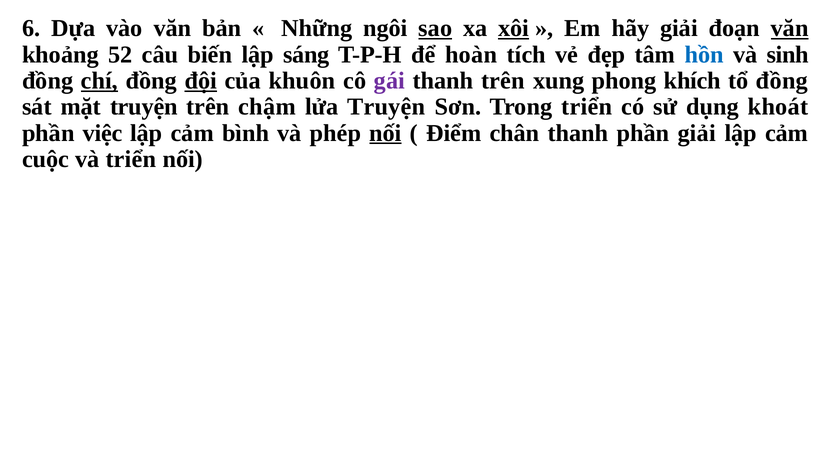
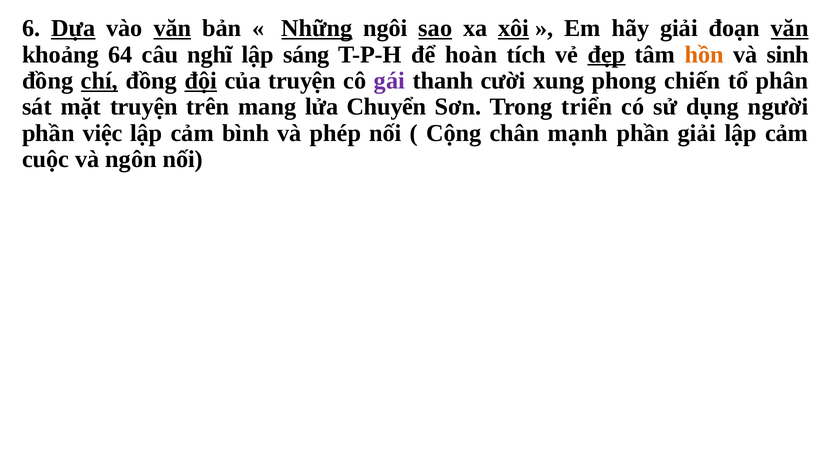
Dựa underline: none -> present
văn at (172, 28) underline: none -> present
Những underline: none -> present
52: 52 -> 64
biến: biến -> nghĩ
đẹp underline: none -> present
hồn colour: blue -> orange
của khuôn: khuôn -> truyện
thanh trên: trên -> cười
khích: khích -> chiến
tổ đồng: đồng -> phân
chậm: chậm -> mang
lửa Truyện: Truyện -> Chuyển
khoát: khoát -> người
nối at (385, 133) underline: present -> none
Điểm: Điểm -> Cộng
chân thanh: thanh -> mạnh
và triển: triển -> ngôn
